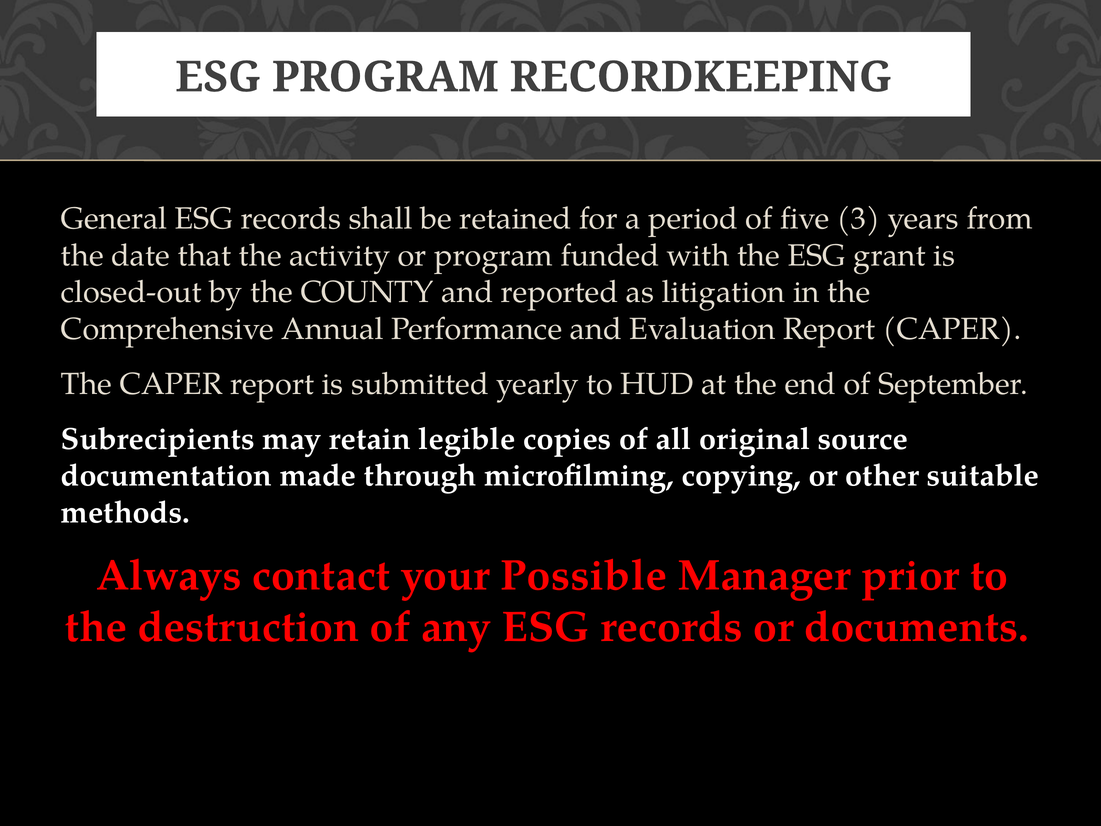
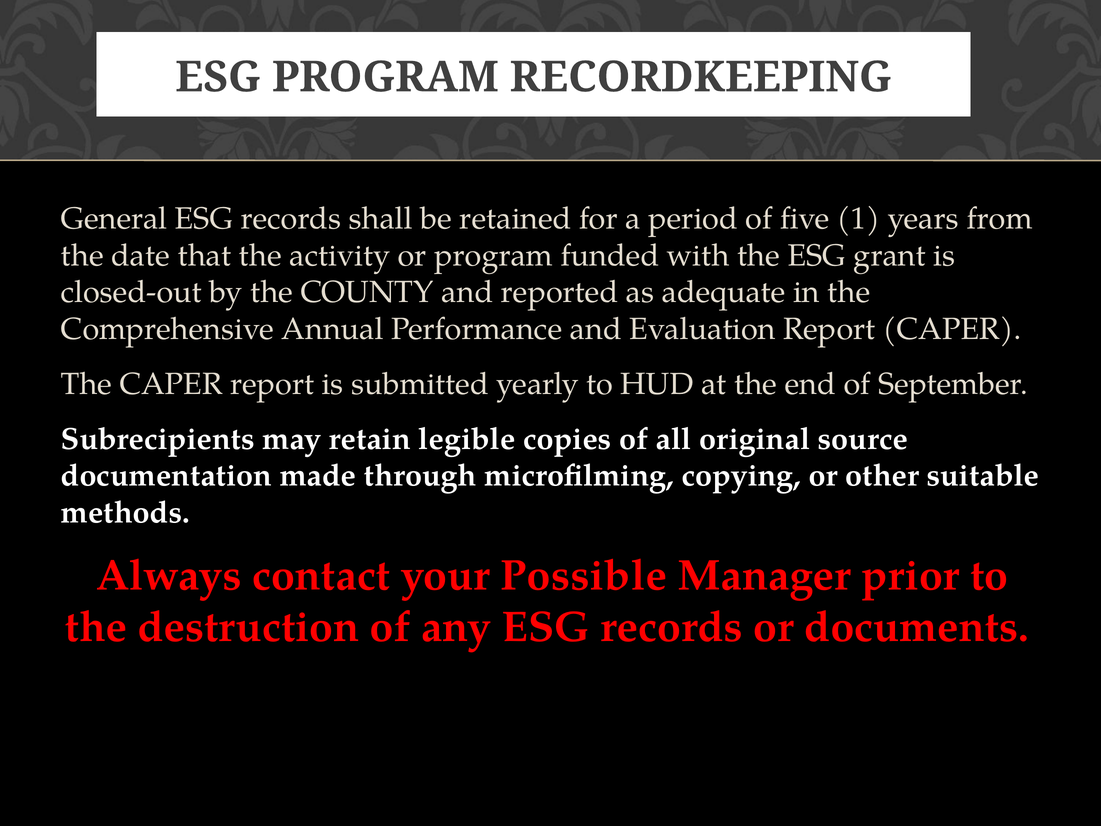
3: 3 -> 1
litigation: litigation -> adequate
